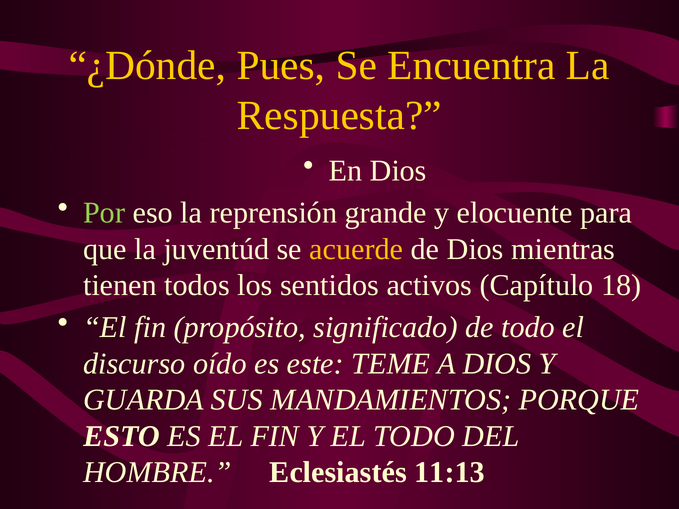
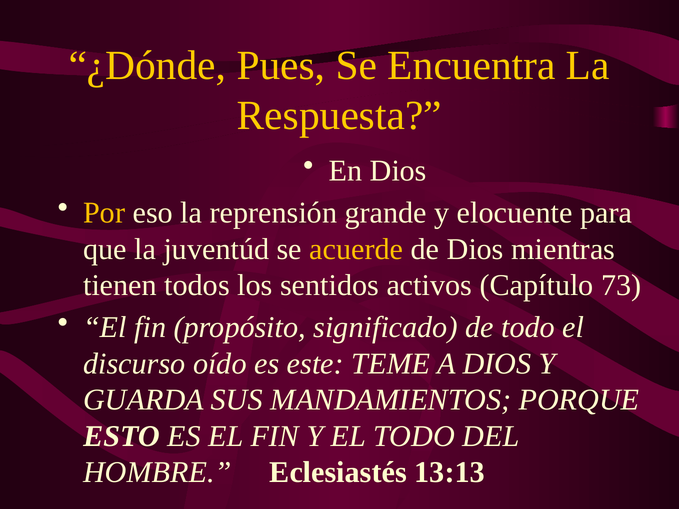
Por colour: light green -> yellow
18: 18 -> 73
11:13: 11:13 -> 13:13
